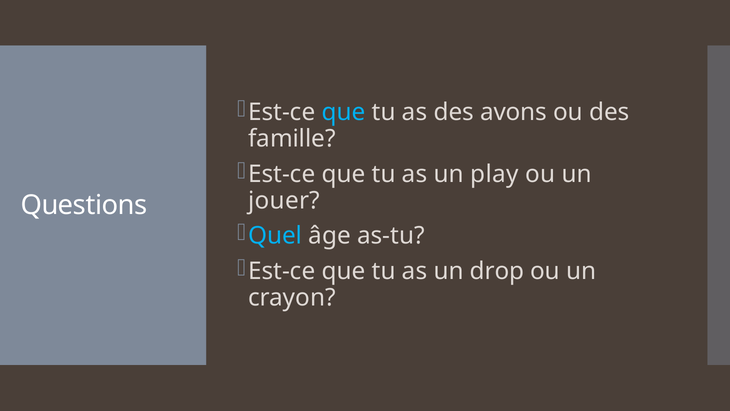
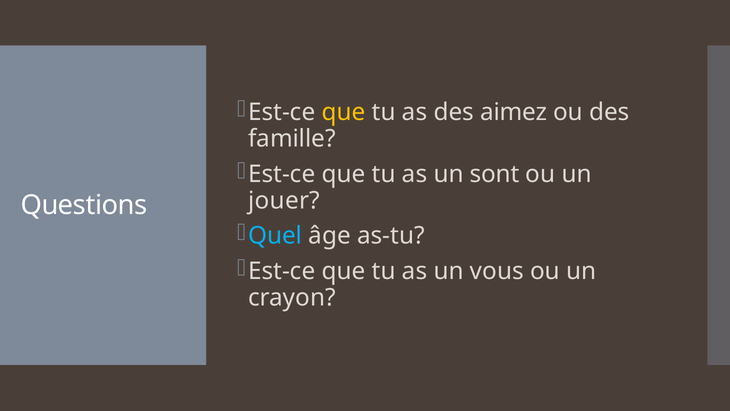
que at (344, 112) colour: light blue -> yellow
avons: avons -> aimez
play: play -> sont
drop: drop -> vous
